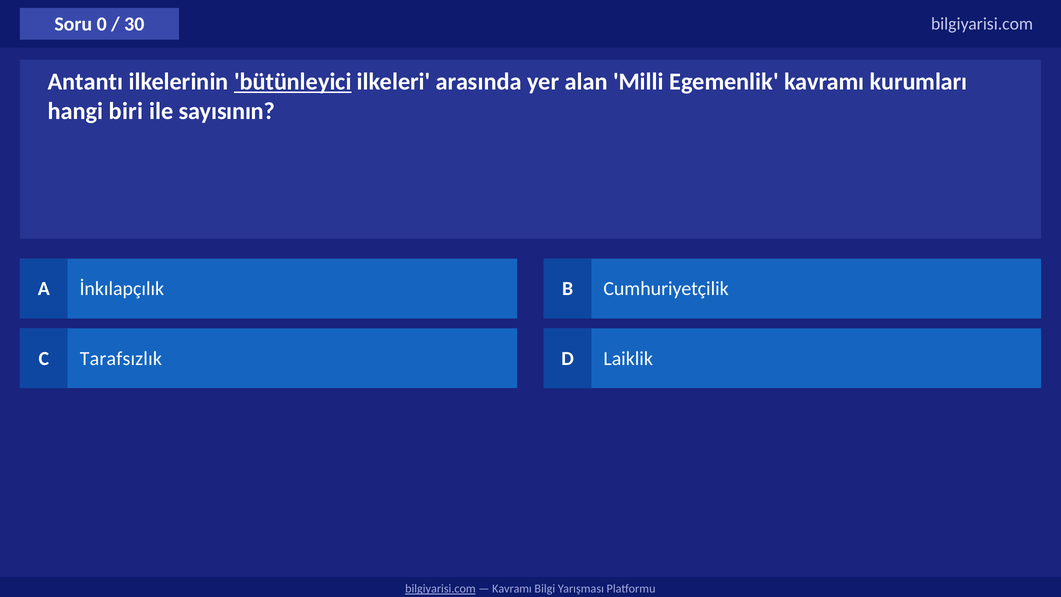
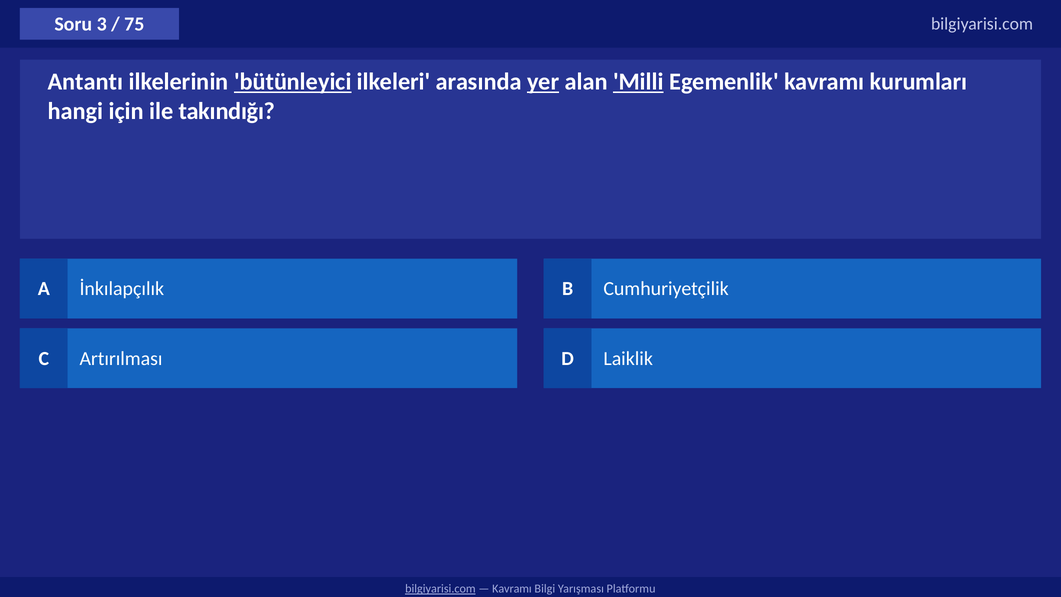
0: 0 -> 3
30: 30 -> 75
yer underline: none -> present
Milli underline: none -> present
biri: biri -> için
sayısının: sayısının -> takındığı
Tarafsızlık: Tarafsızlık -> Artırılması
